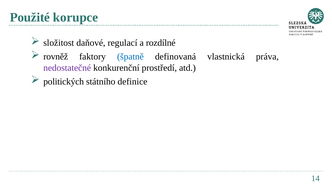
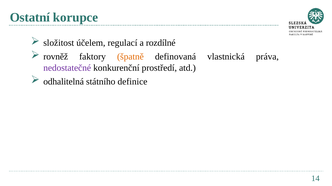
Použité: Použité -> Ostatní
daňové: daňové -> účelem
špatně colour: blue -> orange
politických: politických -> odhalitelná
